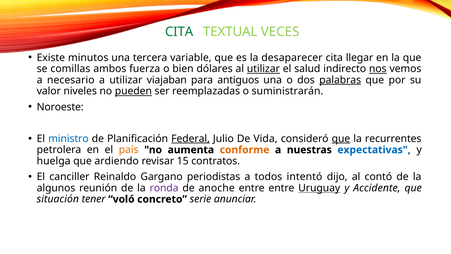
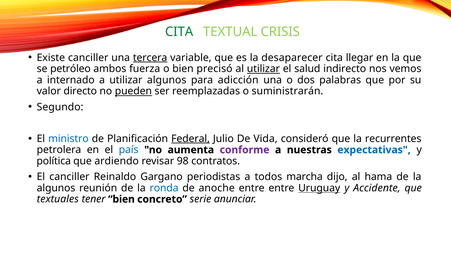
VECES: VECES -> CRISIS
Existe minutos: minutos -> canciller
tercera underline: none -> present
comillas: comillas -> petróleo
dólares: dólares -> precisó
nos underline: present -> none
necesario: necesario -> internado
utilizar viajaban: viajaban -> algunos
antiguos: antiguos -> adicción
palabras underline: present -> none
niveles: niveles -> directo
Noroeste: Noroeste -> Segundo
que at (341, 139) underline: present -> none
país colour: orange -> blue
conforme colour: orange -> purple
huelga: huelga -> política
15: 15 -> 98
intentó: intentó -> marcha
contó: contó -> hama
ronda colour: purple -> blue
situación: situación -> textuales
tener voló: voló -> bien
